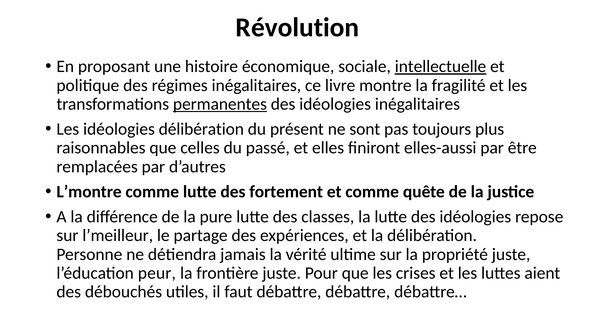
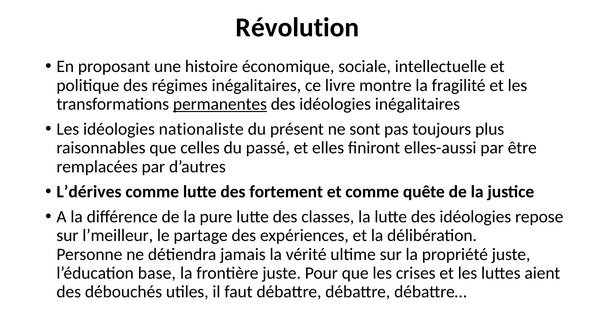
intellectuelle underline: present -> none
idéologies délibération: délibération -> nationaliste
L’montre: L’montre -> L’dérives
peur: peur -> base
